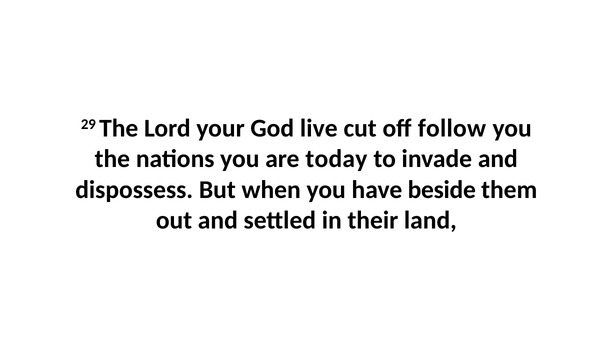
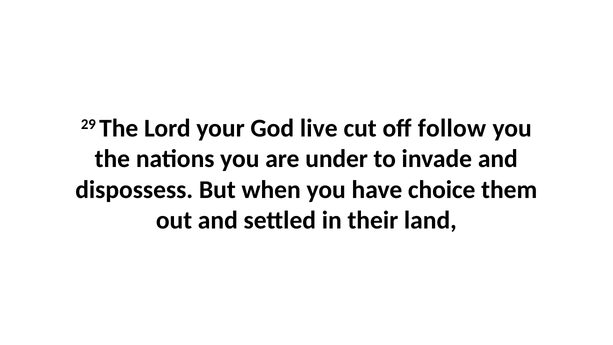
today: today -> under
beside: beside -> choice
